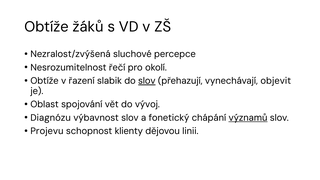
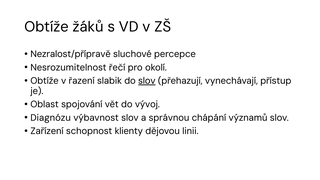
Nezralost/zvýšená: Nezralost/zvýšená -> Nezralost/přípravě
objevit: objevit -> přístup
fonetický: fonetický -> správnou
významů underline: present -> none
Projevu: Projevu -> Zařízení
